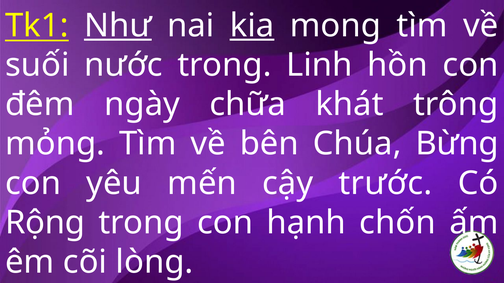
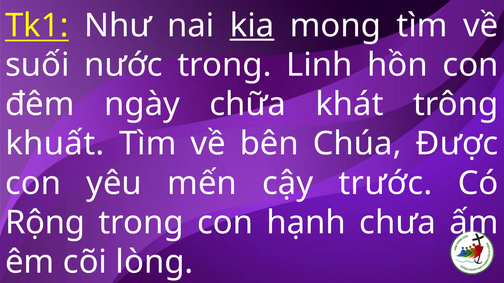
Như underline: present -> none
mỏng: mỏng -> khuất
Bừng: Bừng -> Được
chốn: chốn -> chưa
